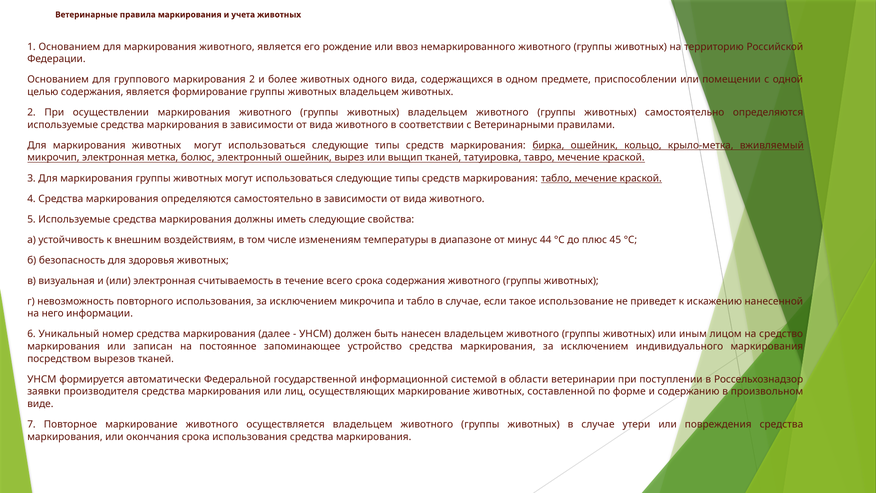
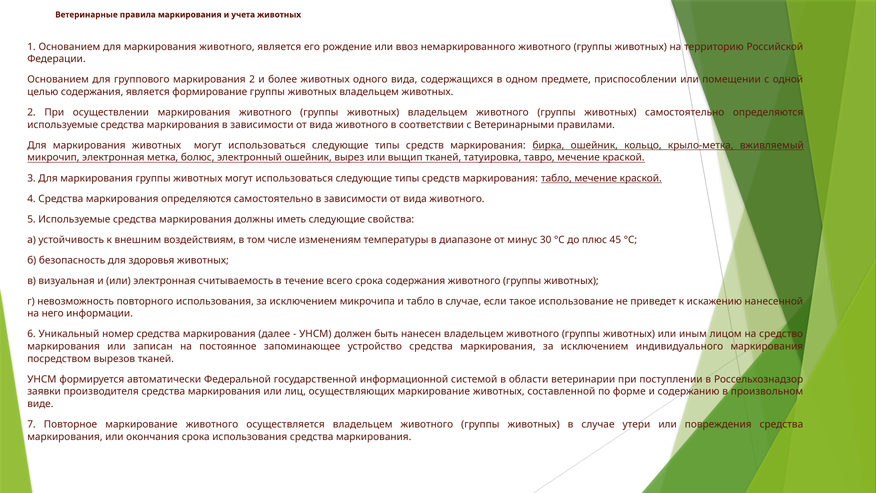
44: 44 -> 30
